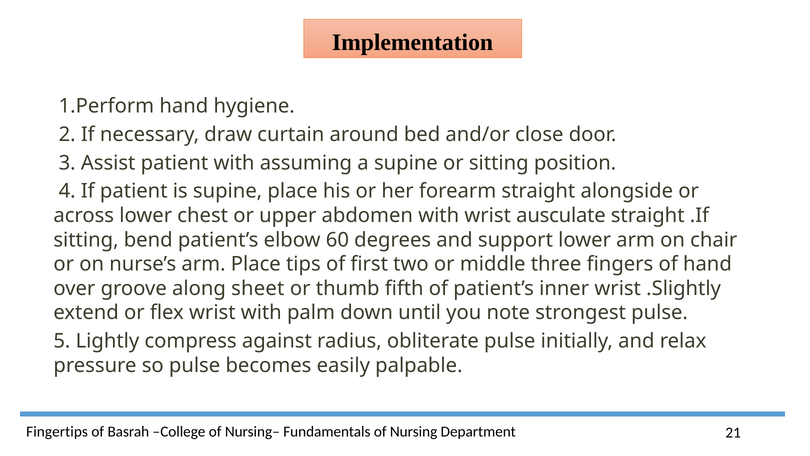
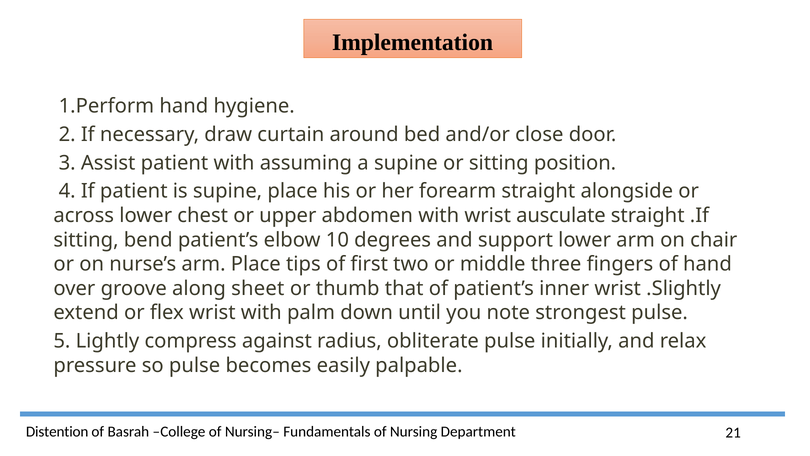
60: 60 -> 10
fifth: fifth -> that
Fingertips: Fingertips -> Distention
